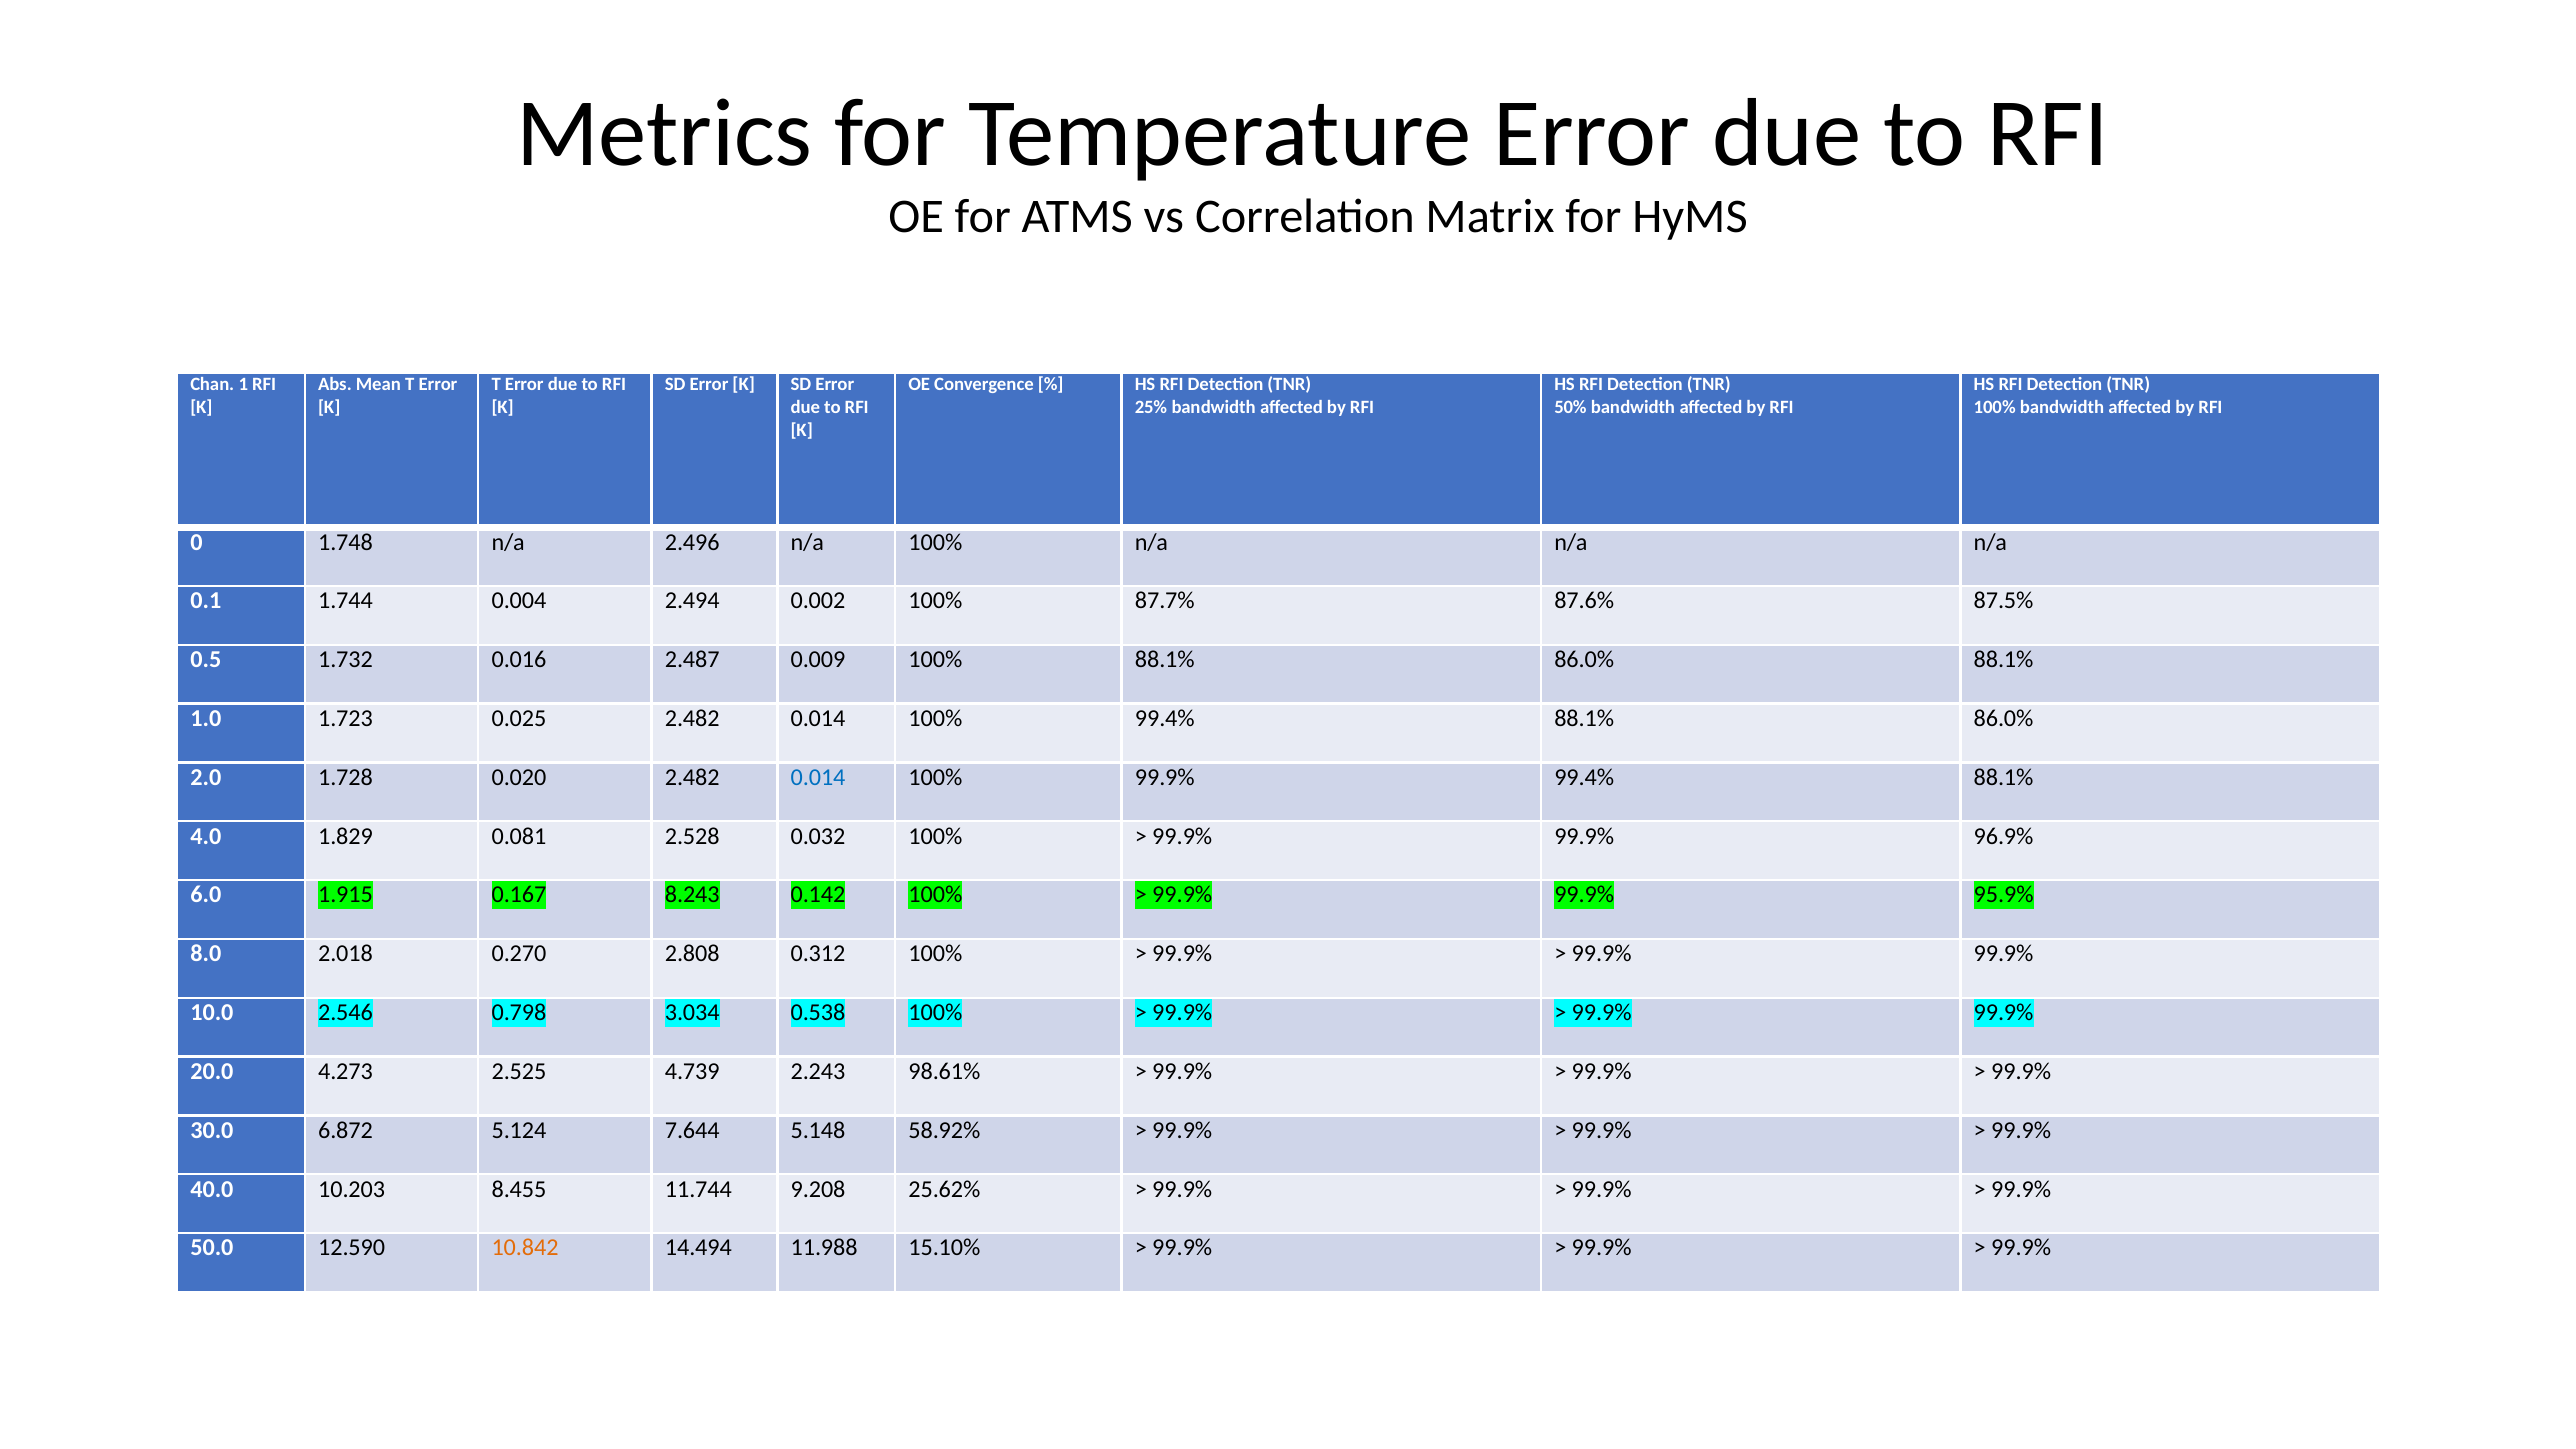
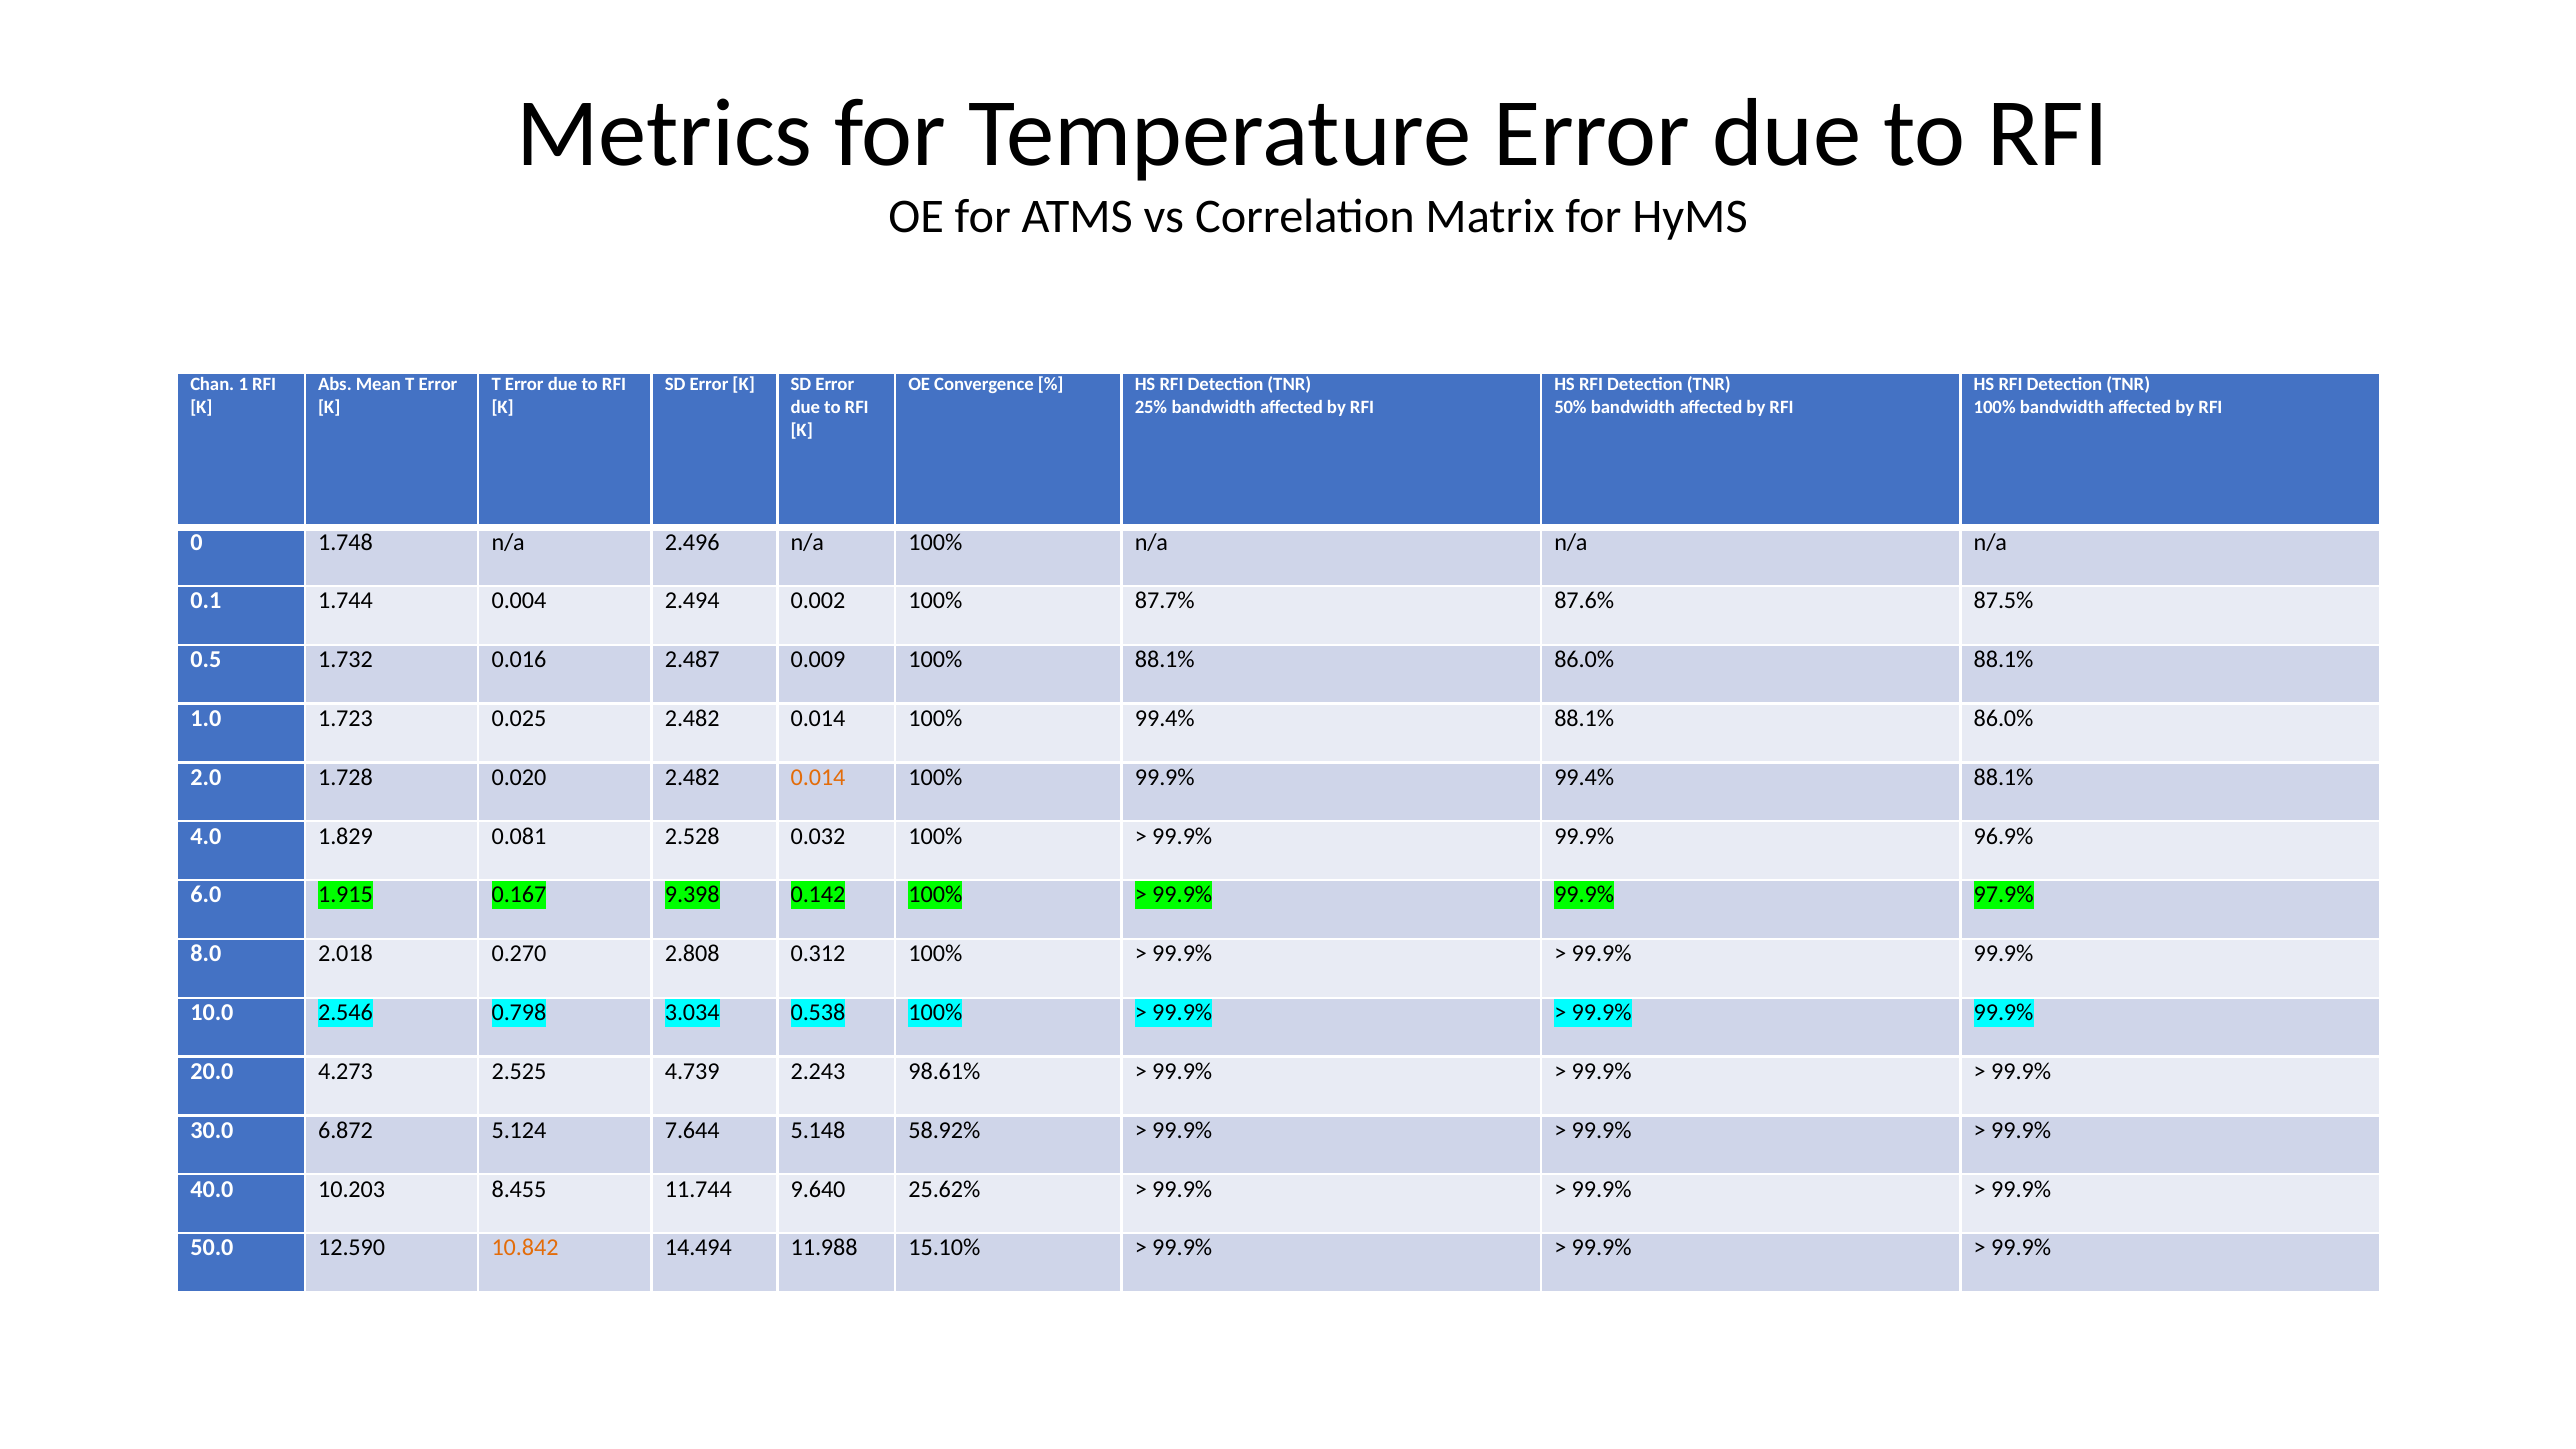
0.014 at (818, 777) colour: blue -> orange
8.243: 8.243 -> 9.398
95.9%: 95.9% -> 97.9%
9.208: 9.208 -> 9.640
